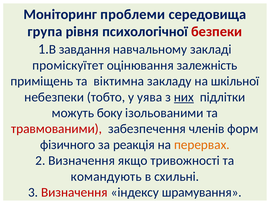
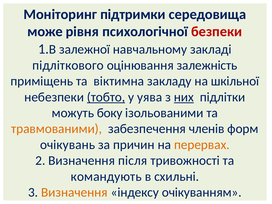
проблеми: проблеми -> підтримки
група: група -> може
завдання: завдання -> залежної
проміскуїтет: проміскуїтет -> підліткового
тобто underline: none -> present
травмованими colour: red -> orange
фізичного: фізичного -> очікувань
реакція: реакція -> причин
якщо: якщо -> після
Визначення at (74, 192) colour: red -> orange
шрамування: шрамування -> очікуванням
